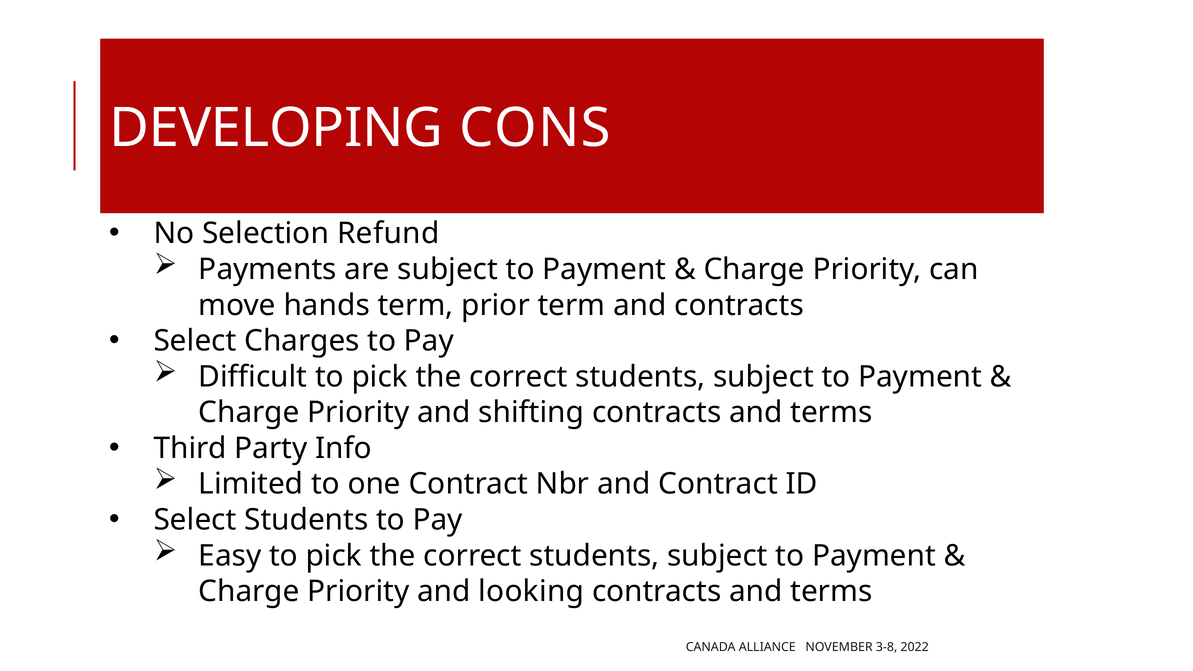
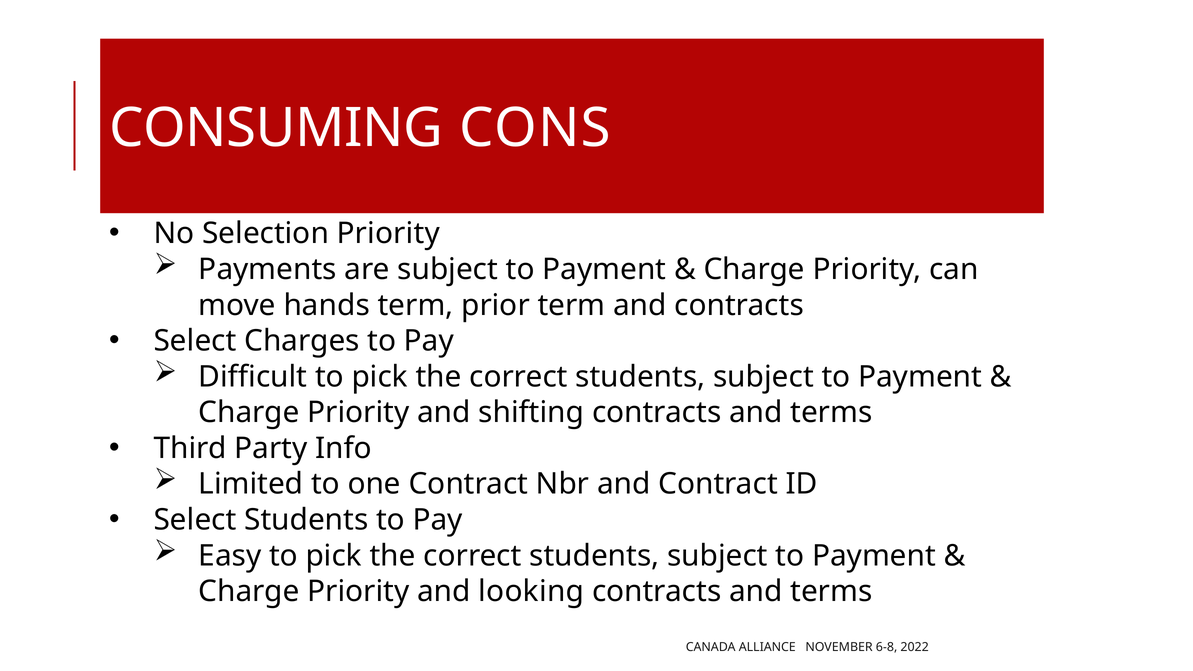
DEVELOPING: DEVELOPING -> CONSUMING
Selection Refund: Refund -> Priority
3-8: 3-8 -> 6-8
